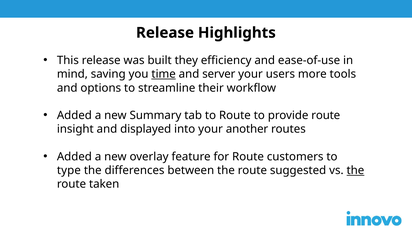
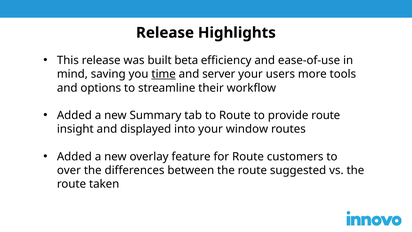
they: they -> beta
another: another -> window
type: type -> over
the at (355, 170) underline: present -> none
